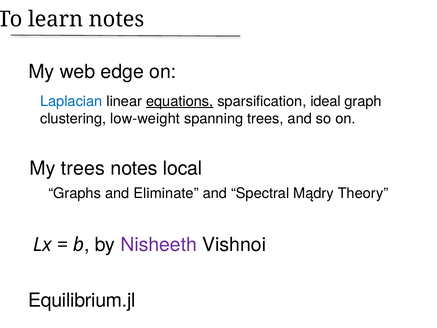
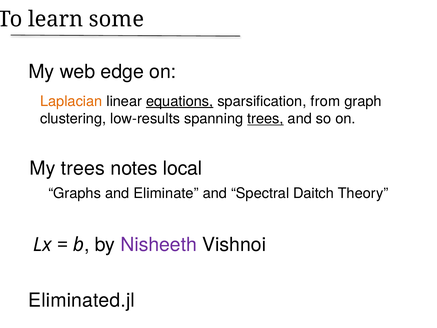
learn notes: notes -> some
Laplacian colour: blue -> orange
ideal: ideal -> from
low-weight: low-weight -> low-results
trees at (265, 119) underline: none -> present
Mądry: Mądry -> Daitch
Equilibrium.jl: Equilibrium.jl -> Eliminated.jl
